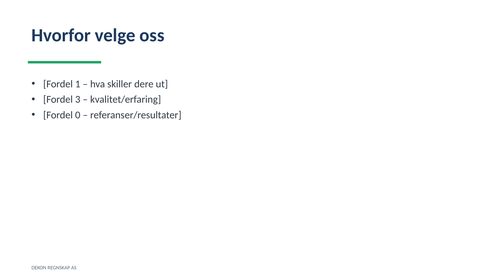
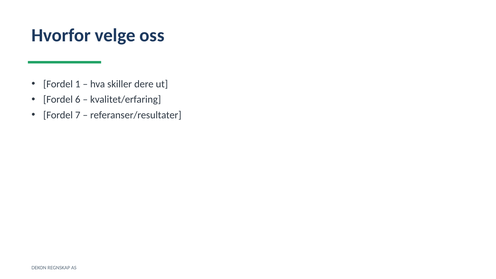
3: 3 -> 6
0: 0 -> 7
